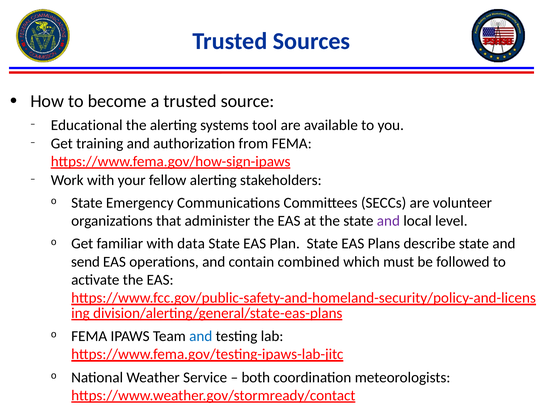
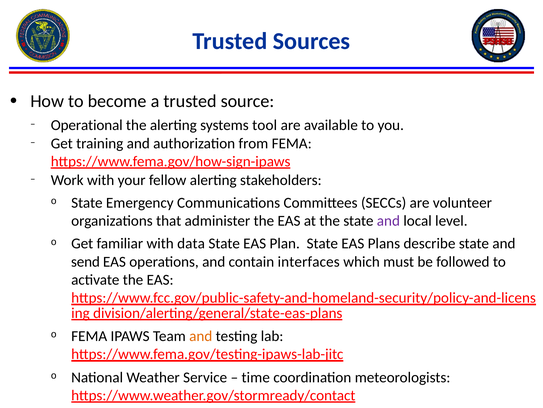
Educational: Educational -> Operational
combined: combined -> interfaces
and at (201, 336) colour: blue -> orange
both: both -> time
